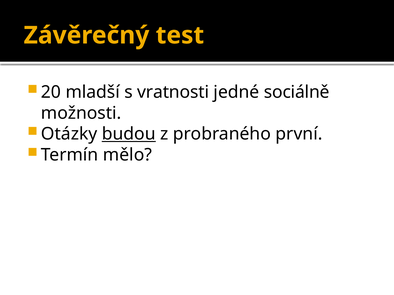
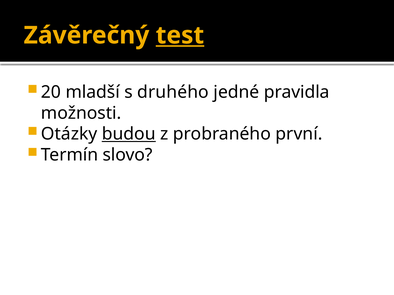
test underline: none -> present
vratnosti: vratnosti -> druhého
sociálně: sociálně -> pravidla
mělo: mělo -> slovo
